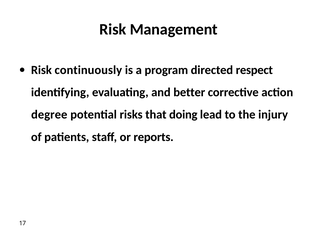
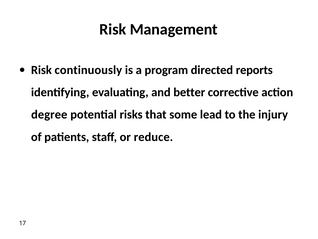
respect: respect -> reports
doing: doing -> some
reports: reports -> reduce
